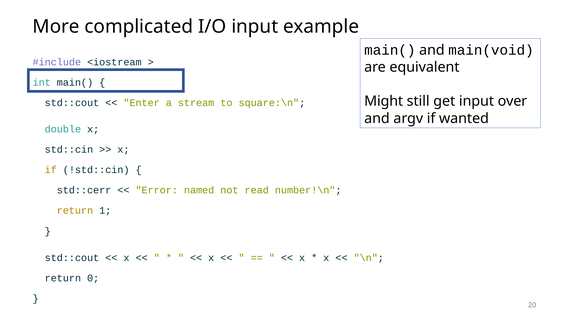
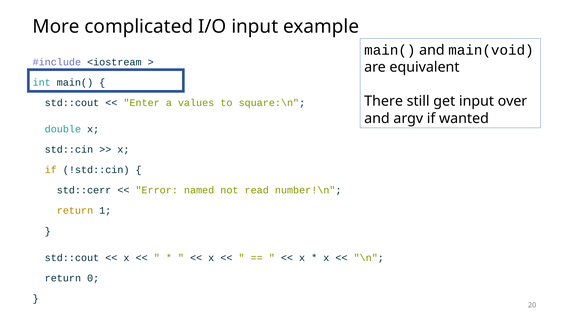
Might: Might -> There
stream: stream -> values
